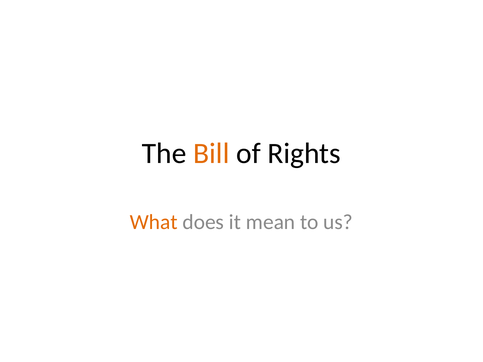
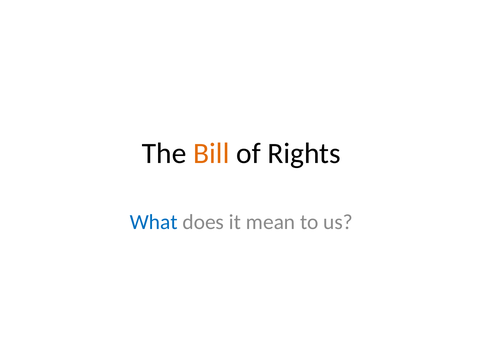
What colour: orange -> blue
